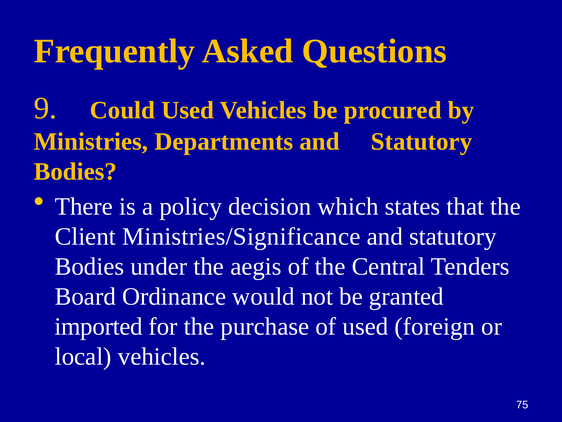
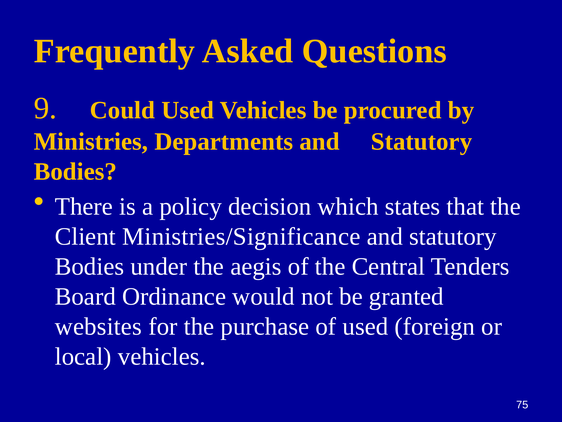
imported: imported -> websites
